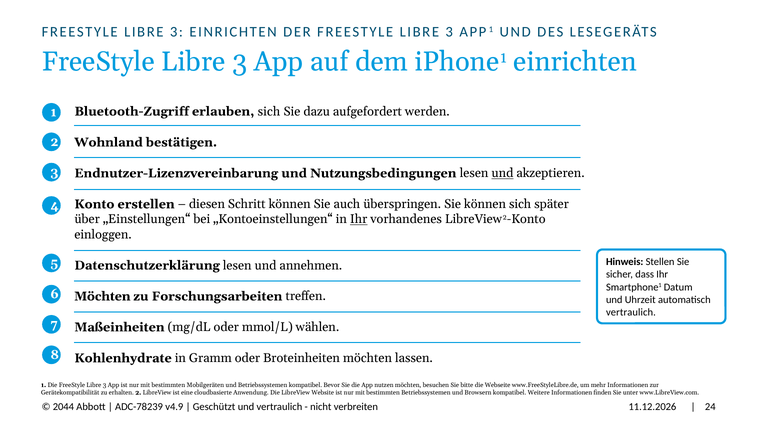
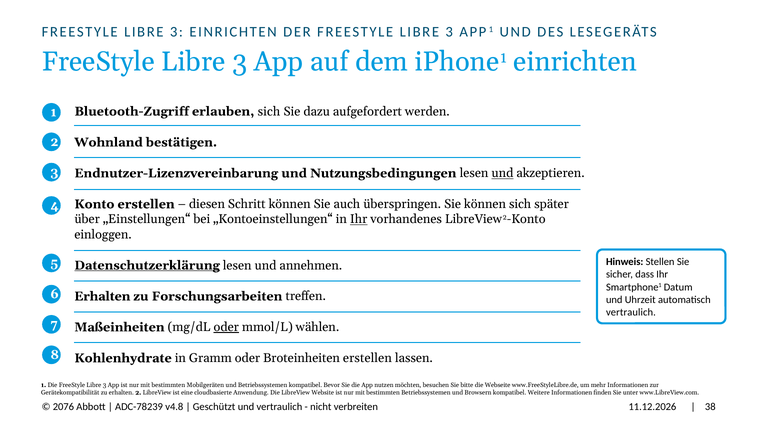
Datenschutzerklärung underline: none -> present
Möchten at (102, 296): Möchten -> Erhalten
oder at (226, 327) underline: none -> present
Broteinheiten möchten: möchten -> erstellen
2044: 2044 -> 2076
v4.9: v4.9 -> v4.8
24: 24 -> 38
